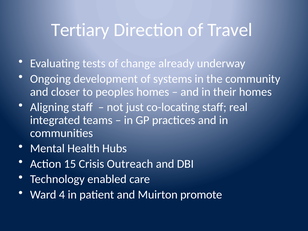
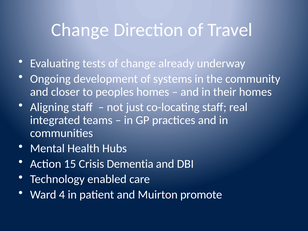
Tertiary at (80, 30): Tertiary -> Change
Outreach: Outreach -> Dementia
